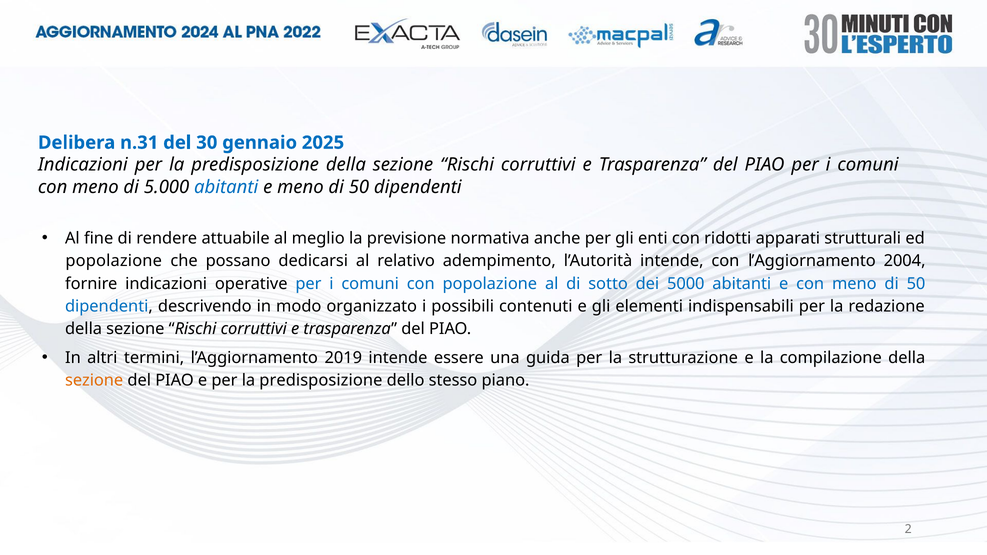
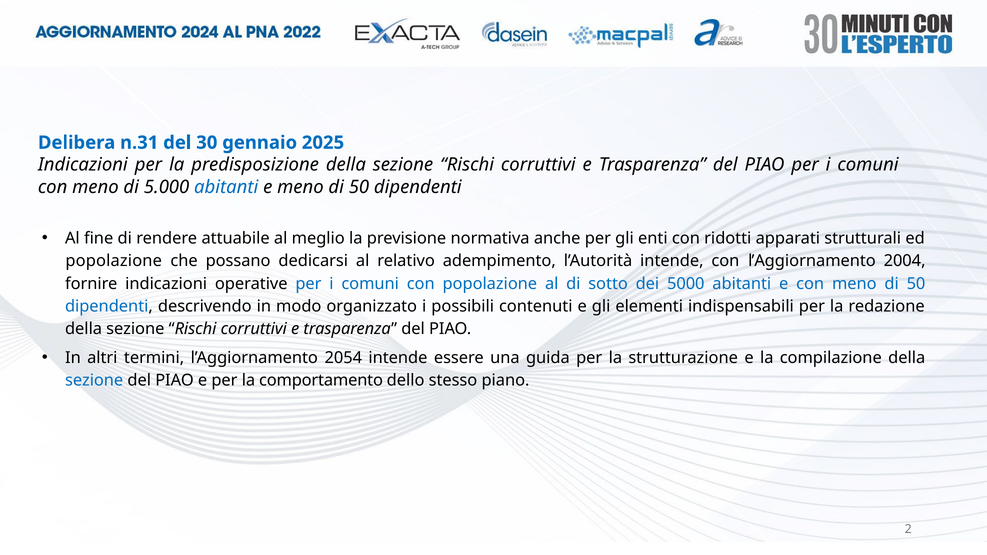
2019: 2019 -> 2054
sezione at (94, 381) colour: orange -> blue
e per la predisposizione: predisposizione -> comportamento
